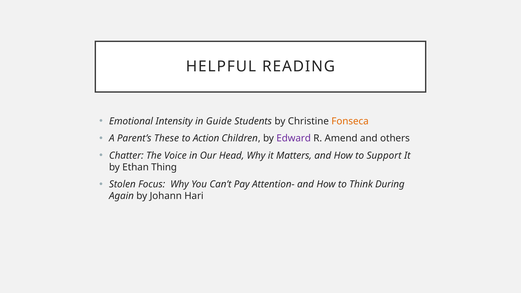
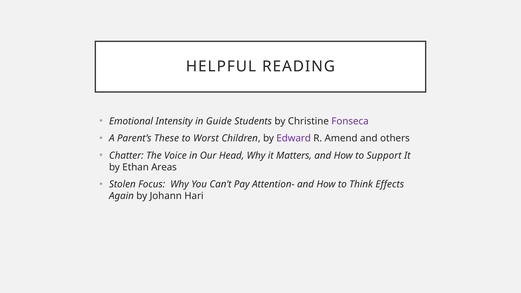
Fonseca colour: orange -> purple
Action: Action -> Worst
Thing: Thing -> Areas
During: During -> Effects
